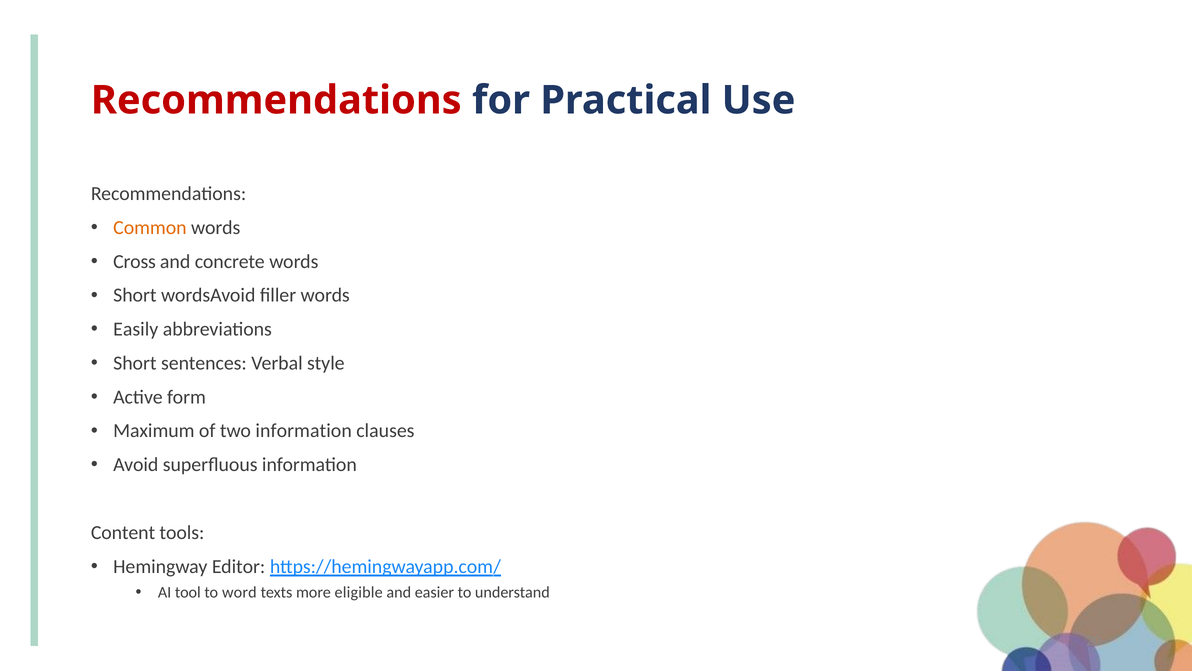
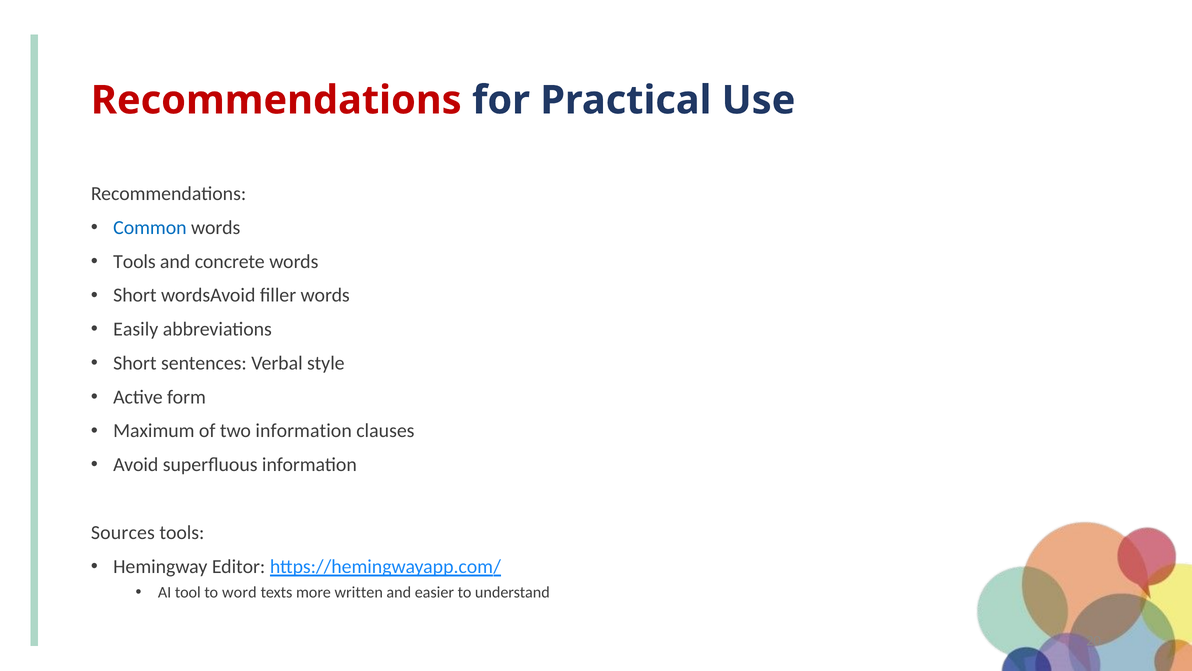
Common colour: orange -> blue
Cross at (134, 261): Cross -> Tools
Content: Content -> Sources
eligible: eligible -> written
